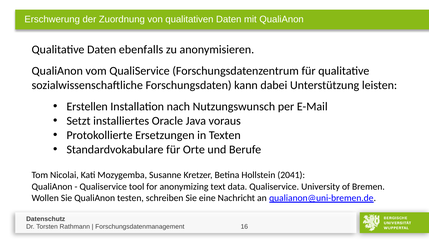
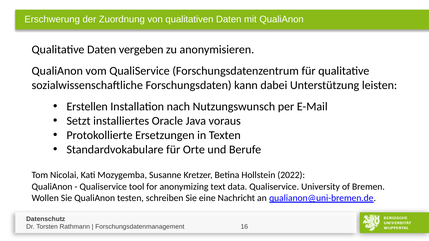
ebenfalls: ebenfalls -> vergeben
2041: 2041 -> 2022
